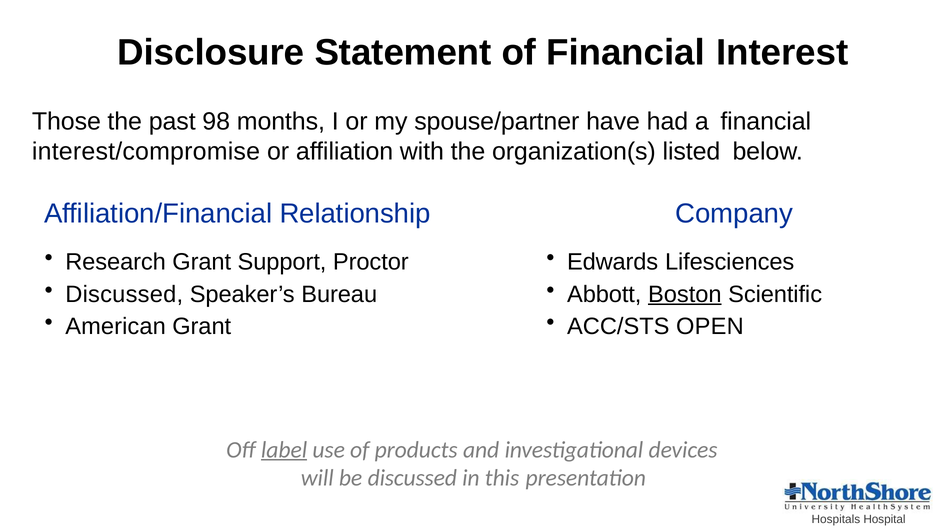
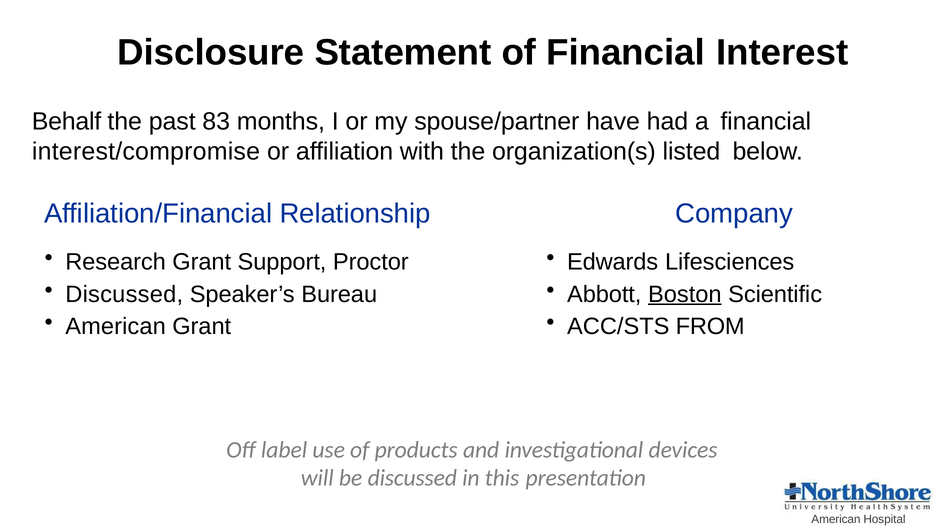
Those: Those -> Behalf
98: 98 -> 83
OPEN: OPEN -> FROM
label underline: present -> none
Hospitals at (836, 520): Hospitals -> American
